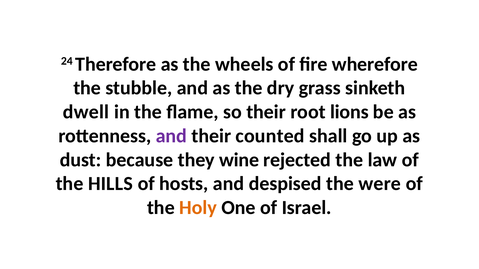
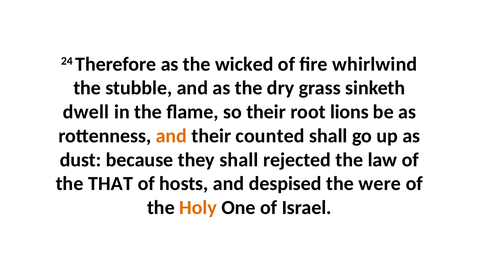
wheels: wheels -> wicked
wherefore: wherefore -> whirlwind
and at (171, 136) colour: purple -> orange
they wine: wine -> shall
HILLS: HILLS -> THAT
